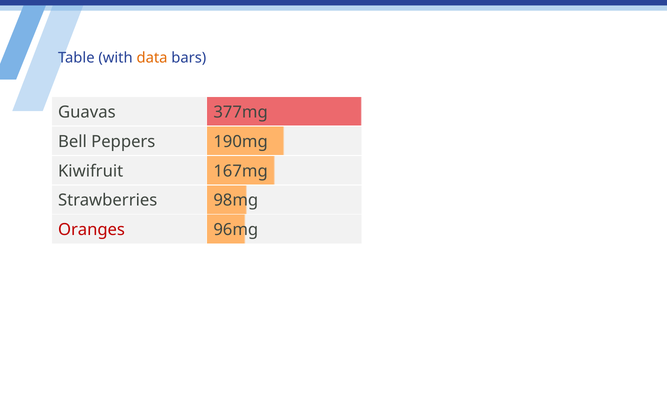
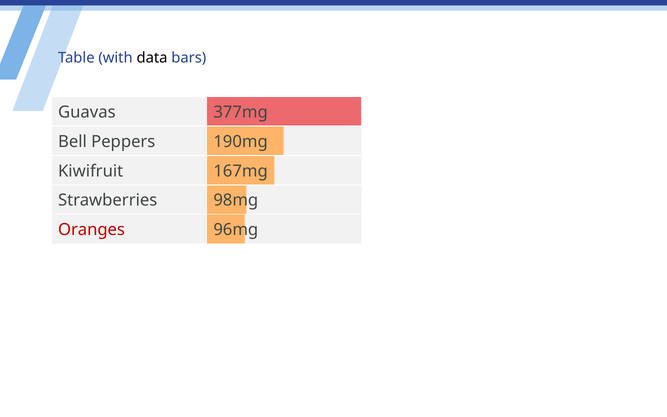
data colour: orange -> black
